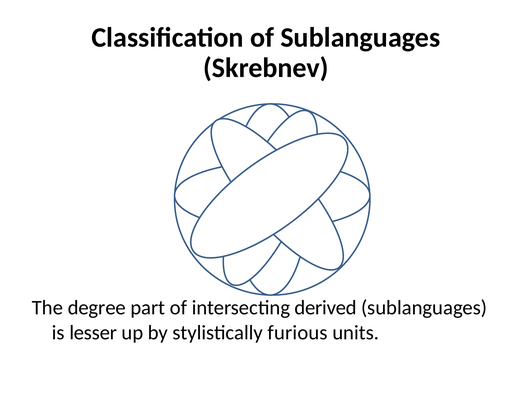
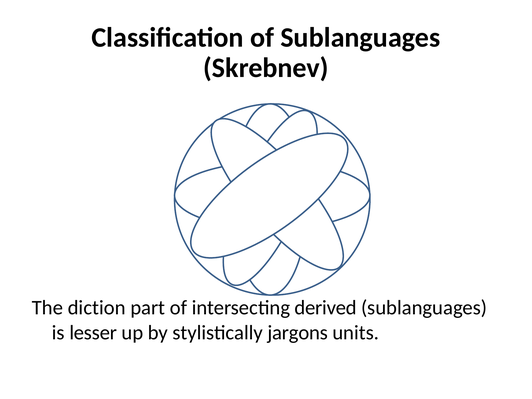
degree: degree -> diction
furious: furious -> jargons
